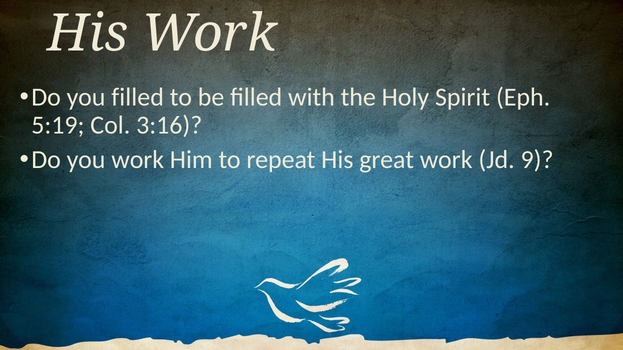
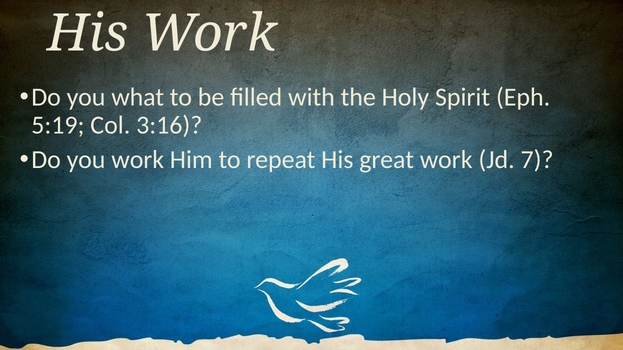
you filled: filled -> what
9: 9 -> 7
